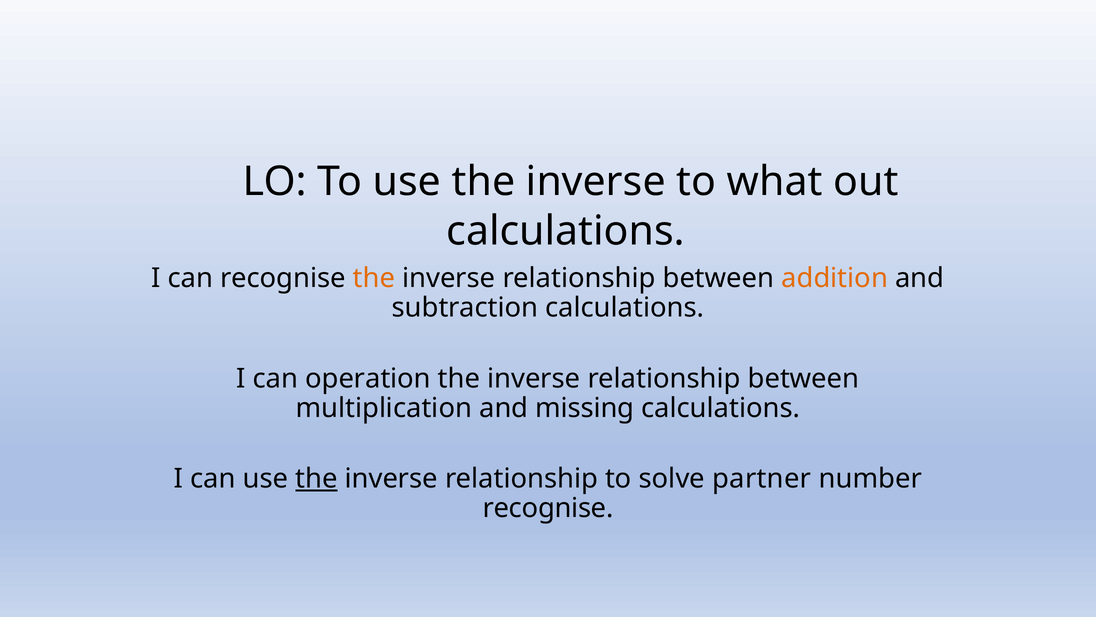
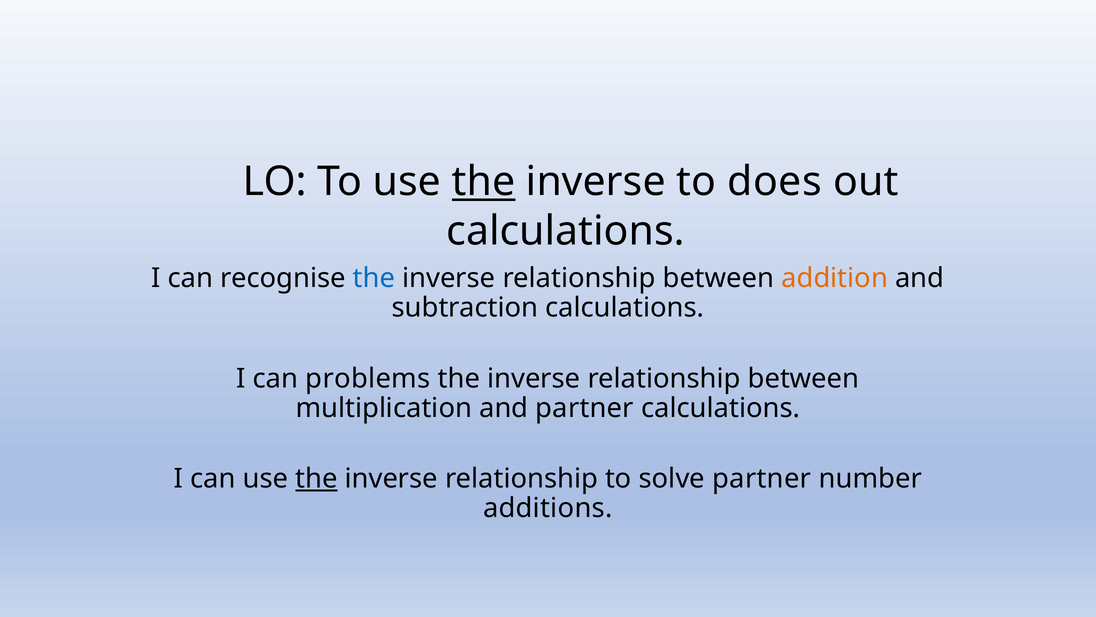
the at (484, 182) underline: none -> present
what: what -> does
the at (374, 278) colour: orange -> blue
operation: operation -> problems
and missing: missing -> partner
recognise at (548, 508): recognise -> additions
